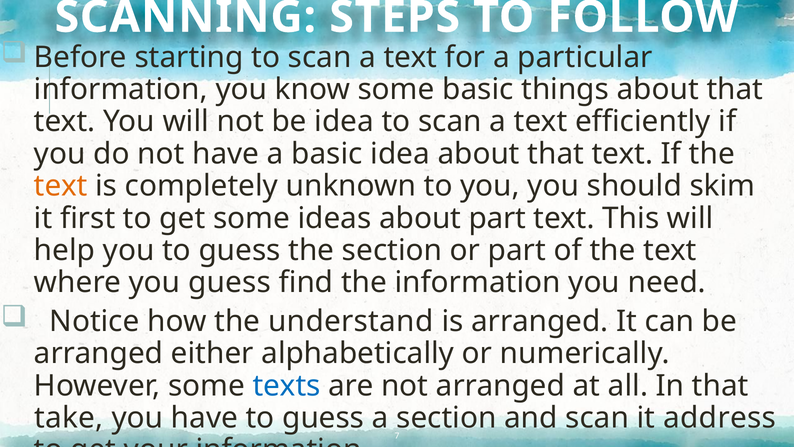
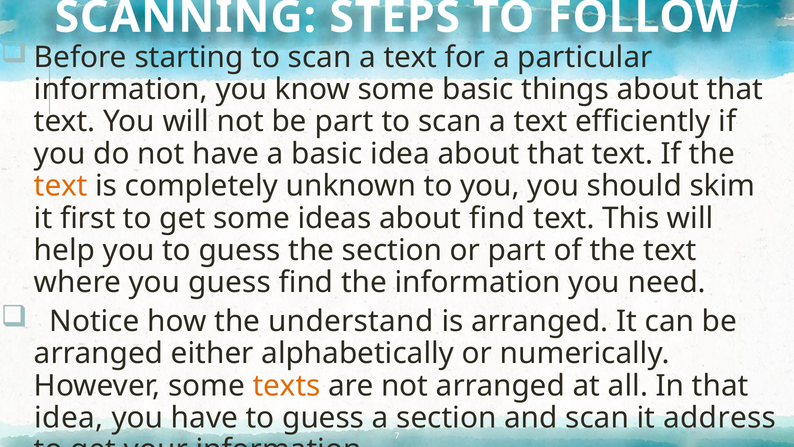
be idea: idea -> part
about part: part -> find
texts colour: blue -> orange
take at (69, 418): take -> idea
